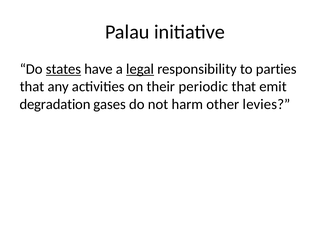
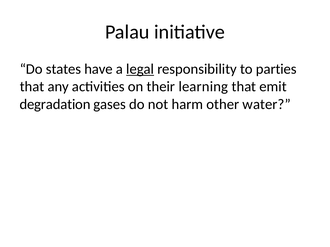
states underline: present -> none
periodic: periodic -> learning
levies: levies -> water
